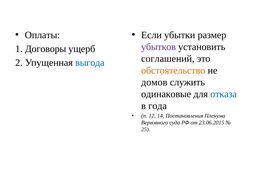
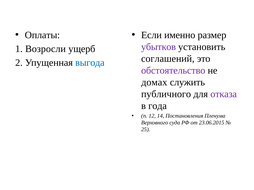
убытки: убытки -> именно
Договоры: Договоры -> Возросли
обстоятельство colour: orange -> purple
домов: домов -> домах
одинаковые: одинаковые -> публичного
отказа colour: blue -> purple
